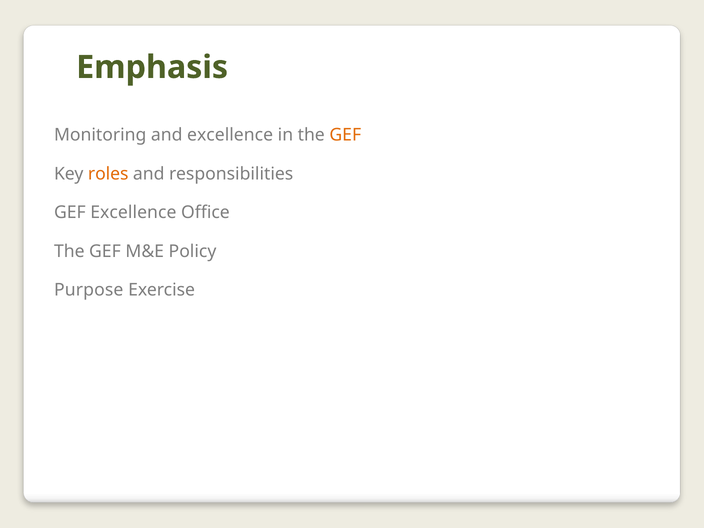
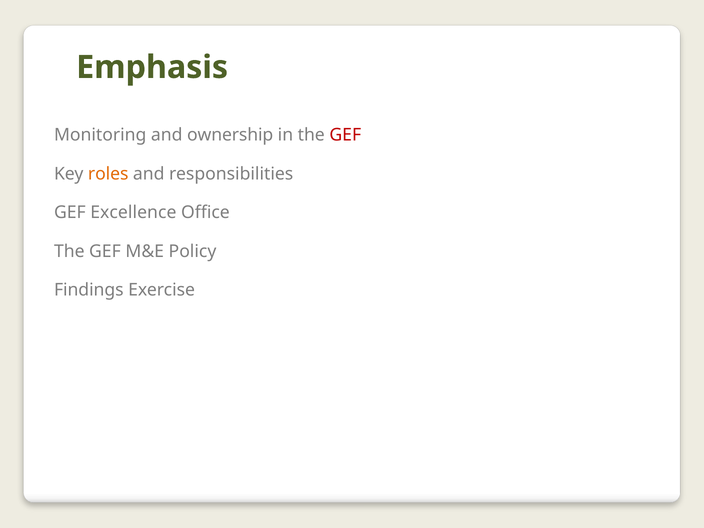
and excellence: excellence -> ownership
GEF at (345, 135) colour: orange -> red
Purpose: Purpose -> Findings
